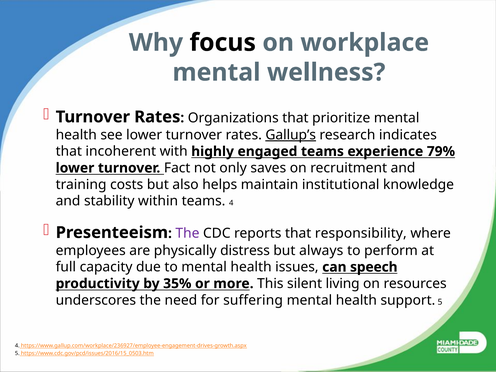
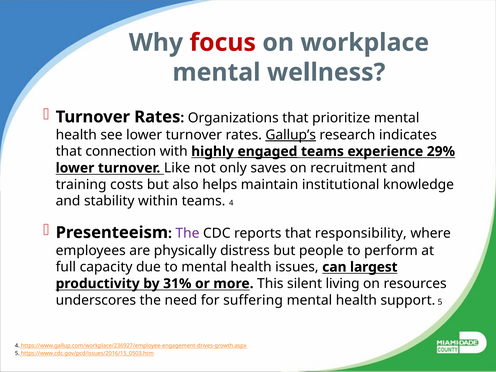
focus colour: black -> red
incoherent: incoherent -> connection
engaged underline: none -> present
79%: 79% -> 29%
Fact: Fact -> Like
always: always -> people
speech: speech -> largest
35%: 35% -> 31%
